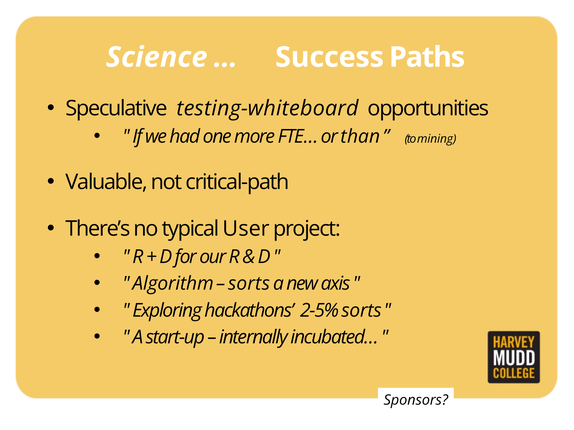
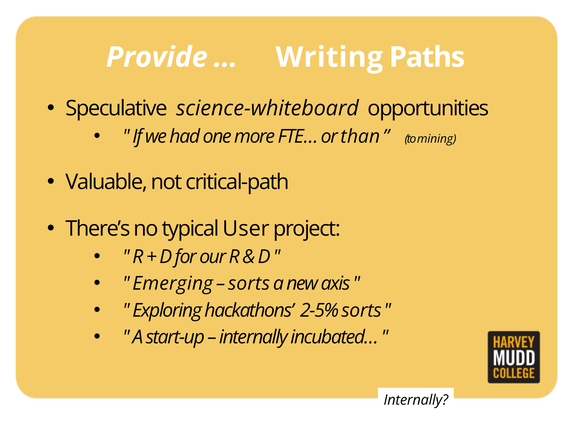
Science: Science -> Provide
Success: Success -> Writing
testing-whiteboard: testing-whiteboard -> science-whiteboard
Algorithm: Algorithm -> Emerging
Sponsors at (416, 401): Sponsors -> Internally
